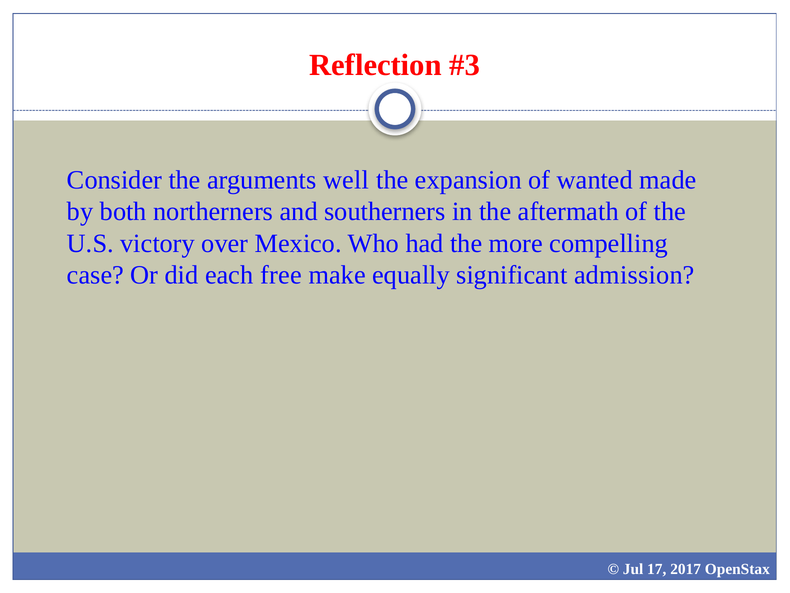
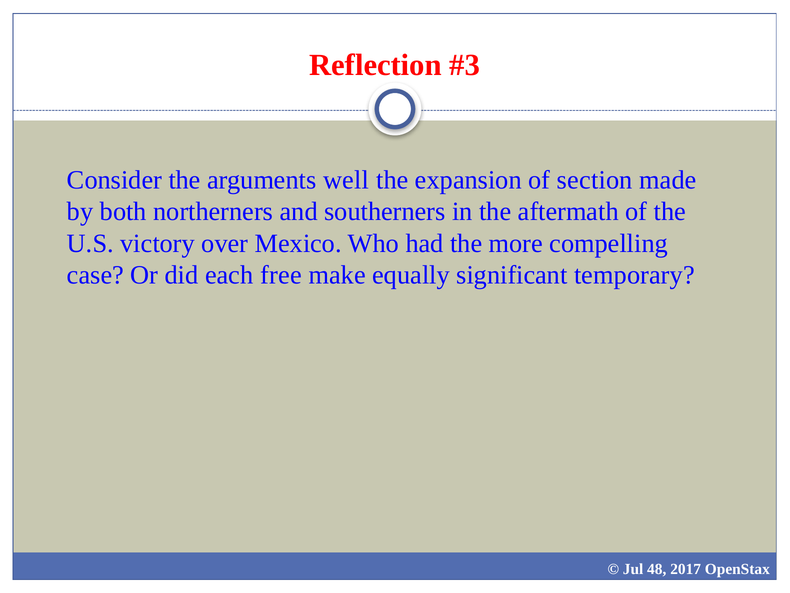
wanted: wanted -> section
admission: admission -> temporary
17: 17 -> 48
